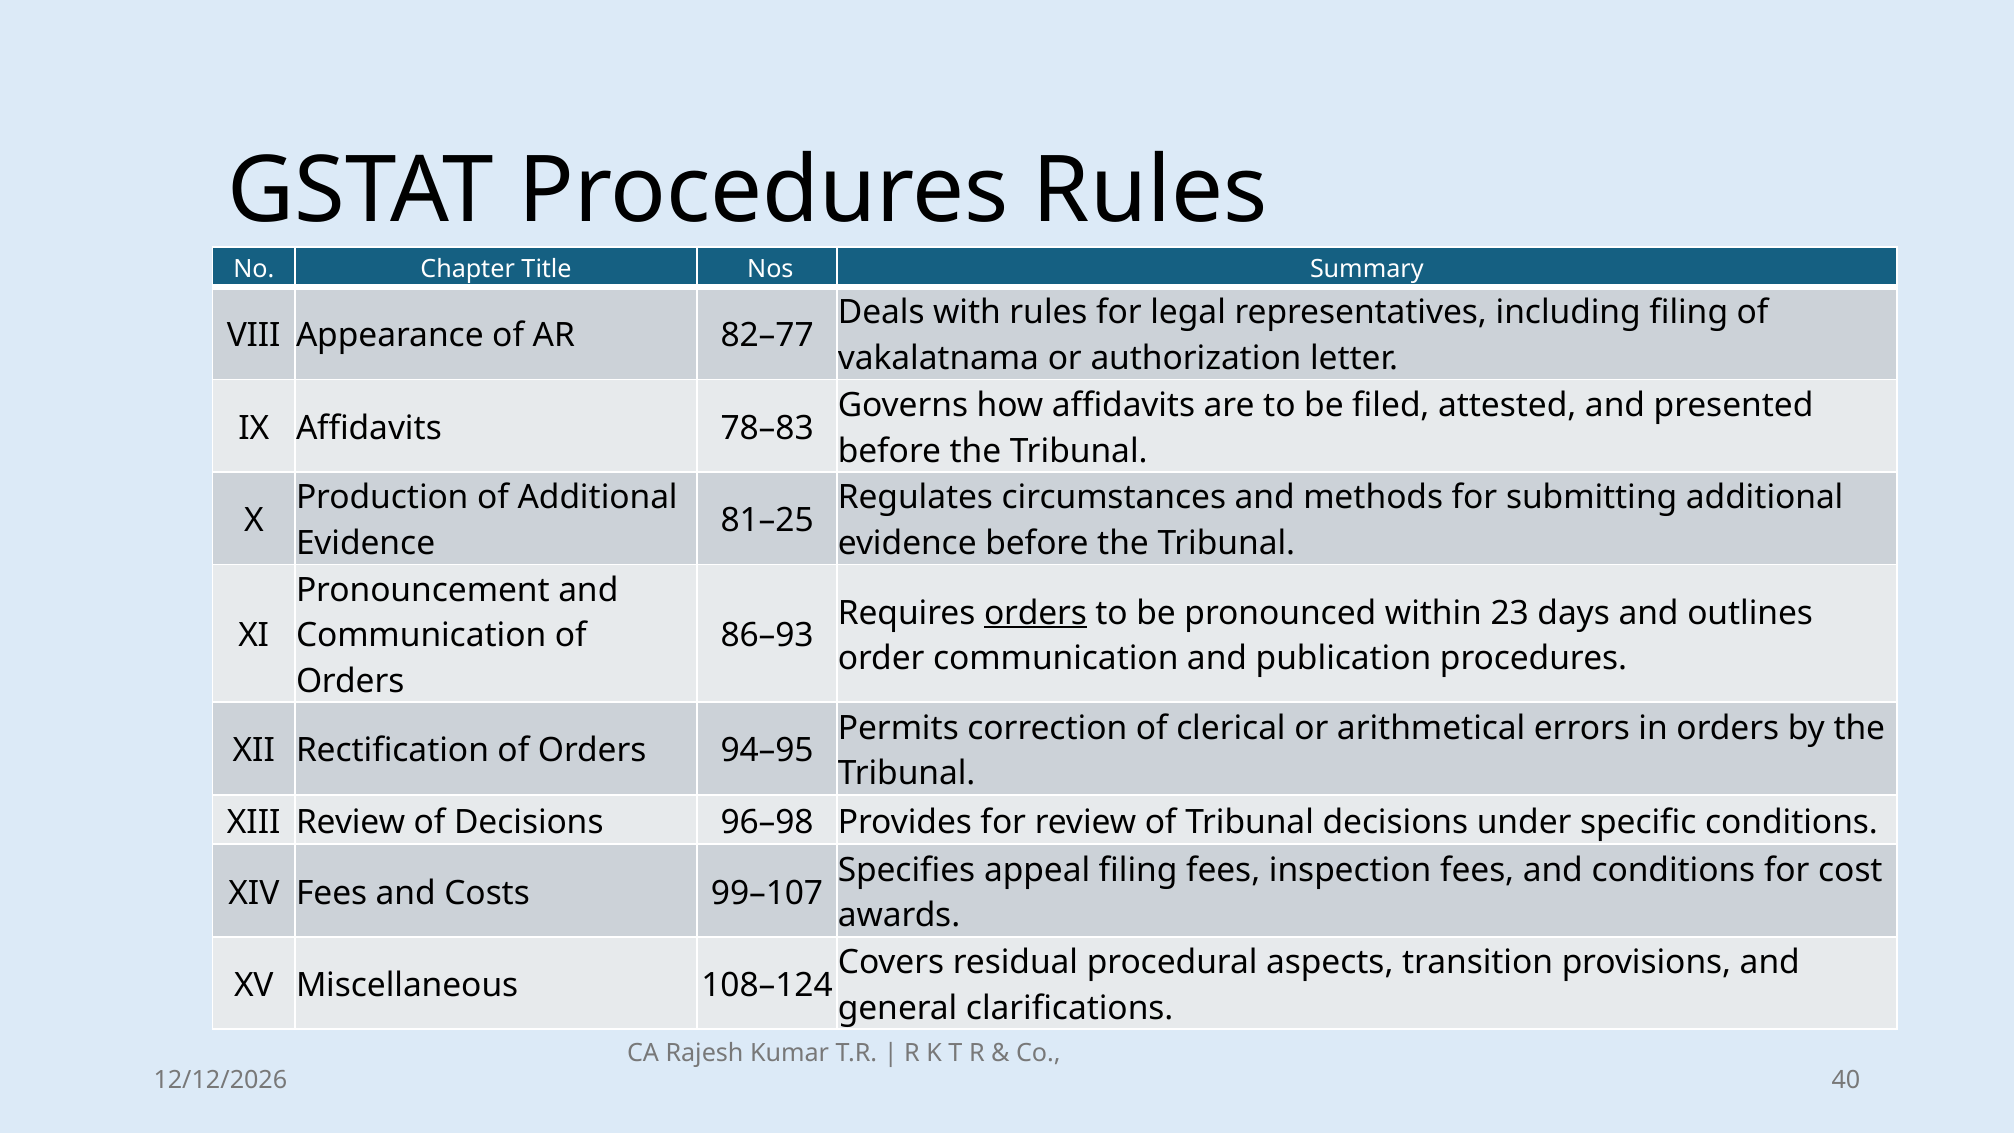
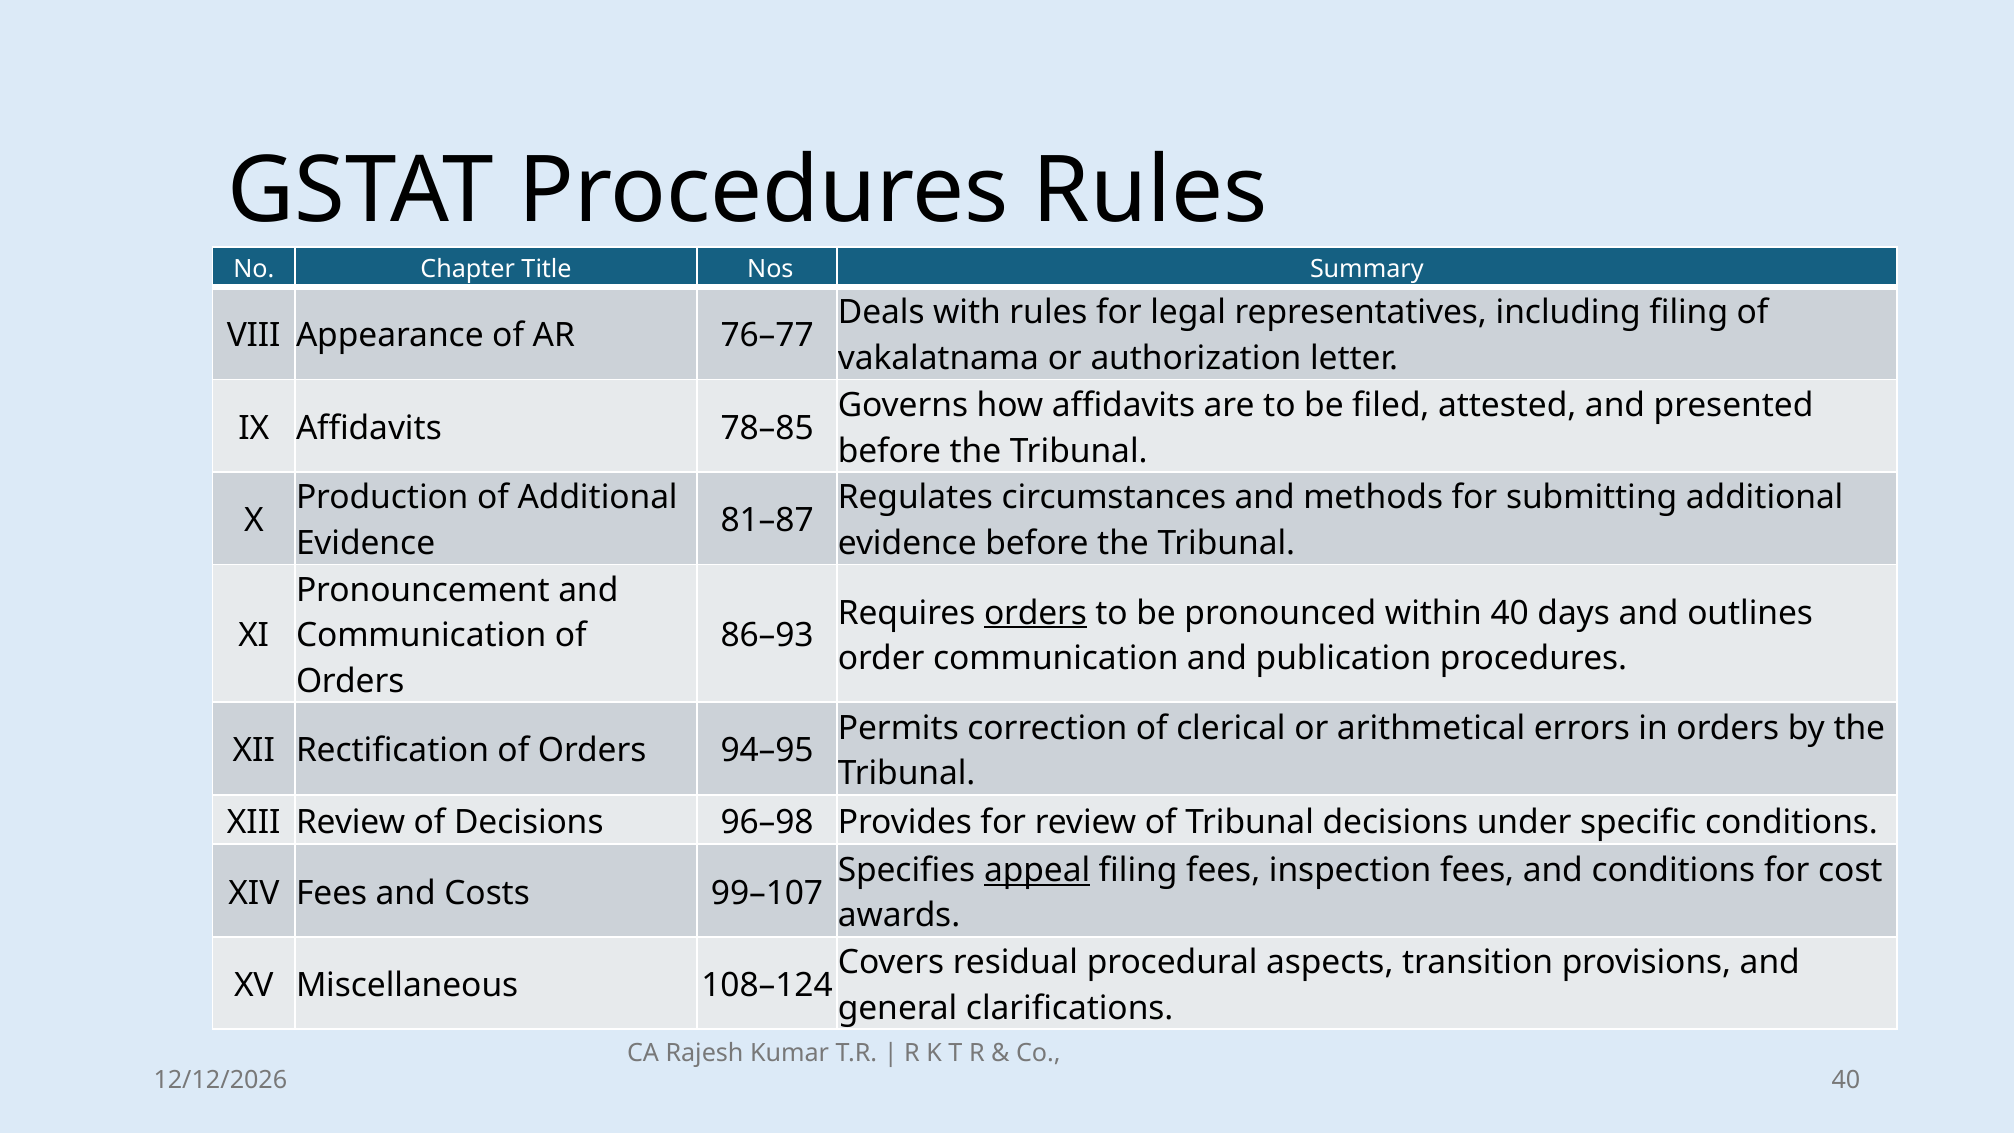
82–77: 82–77 -> 76–77
78–83: 78–83 -> 78–85
81–25: 81–25 -> 81–87
within 23: 23 -> 40
appeal underline: none -> present
